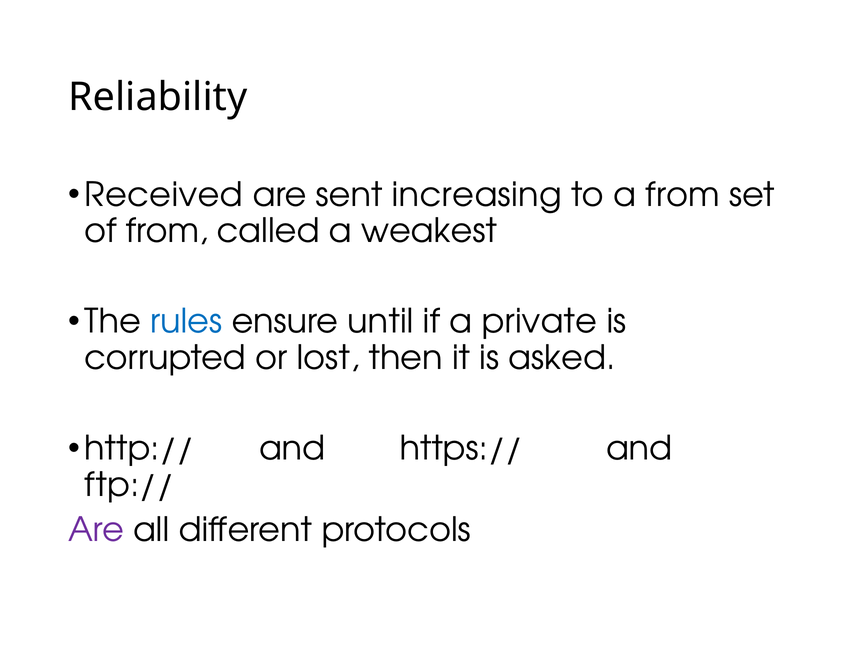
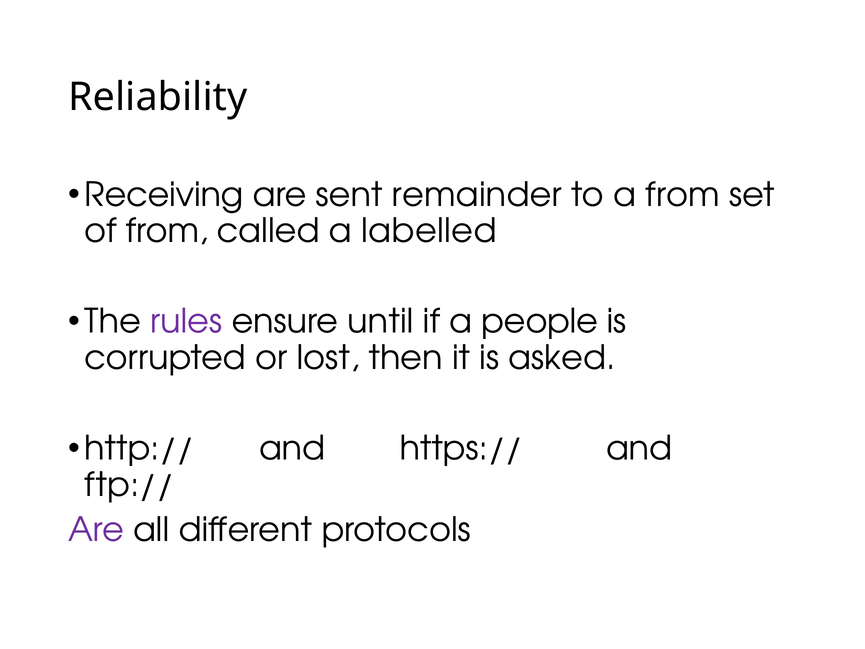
Received: Received -> Receiving
increasing: increasing -> remainder
weakest: weakest -> labelled
rules colour: blue -> purple
private: private -> people
